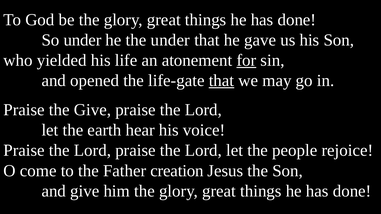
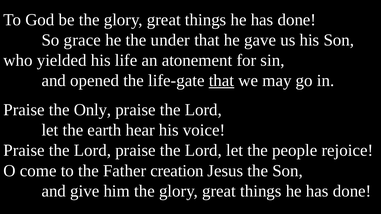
So under: under -> grace
for underline: present -> none
the Give: Give -> Only
